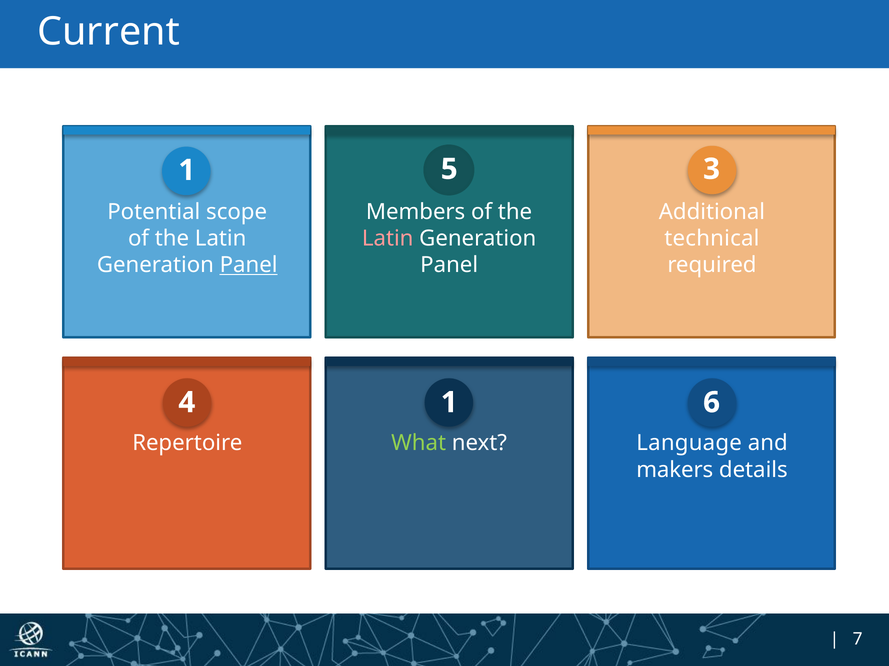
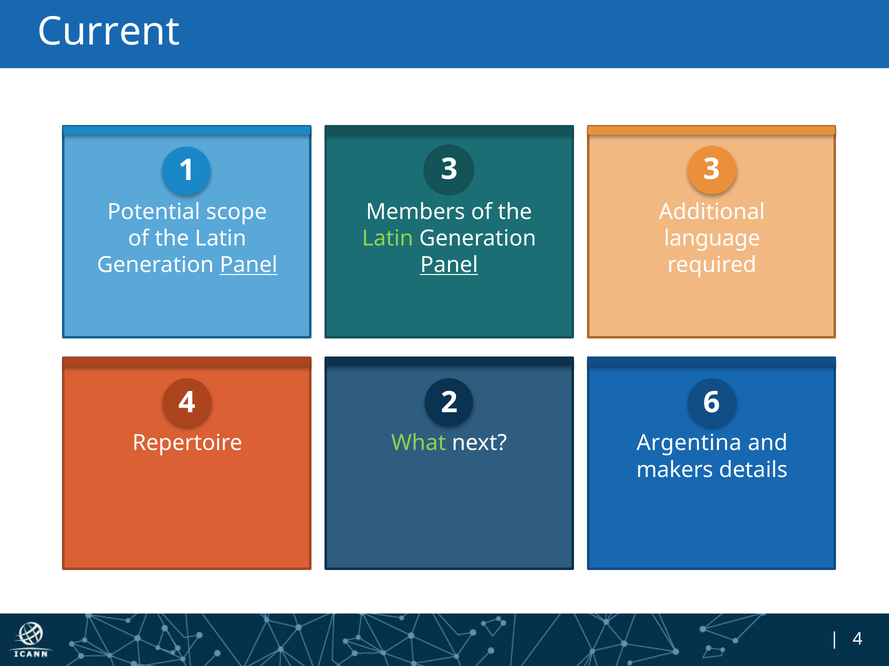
1 5: 5 -> 3
Latin at (388, 239) colour: pink -> light green
technical: technical -> language
Panel at (449, 265) underline: none -> present
4 1: 1 -> 2
Language: Language -> Argentina
7 at (858, 640): 7 -> 4
